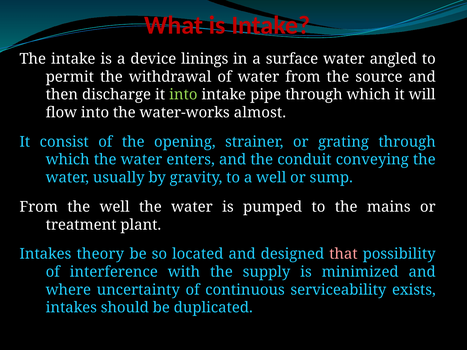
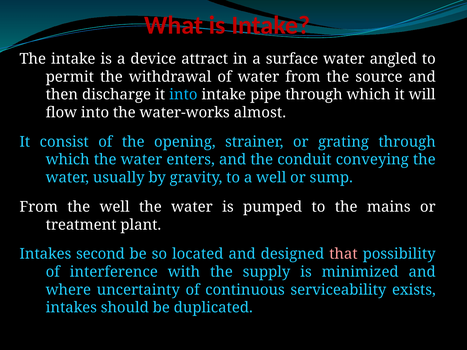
linings: linings -> attract
into at (183, 95) colour: light green -> light blue
theory: theory -> second
